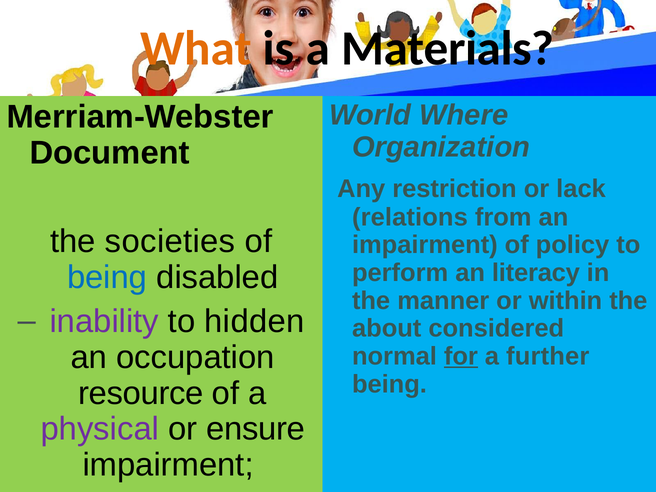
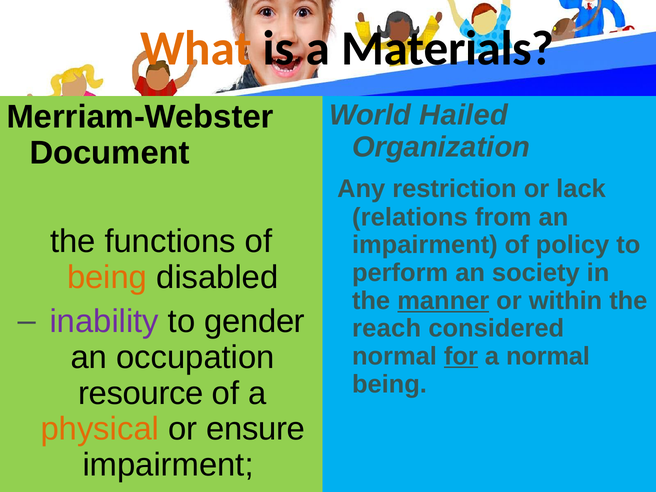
Where: Where -> Hailed
societies: societies -> functions
literacy: literacy -> society
being at (107, 277) colour: blue -> orange
manner underline: none -> present
hidden: hidden -> gender
about: about -> reach
a further: further -> normal
physical colour: purple -> orange
